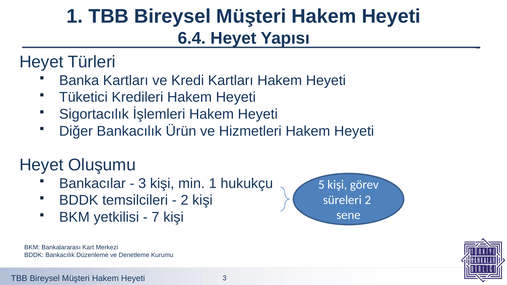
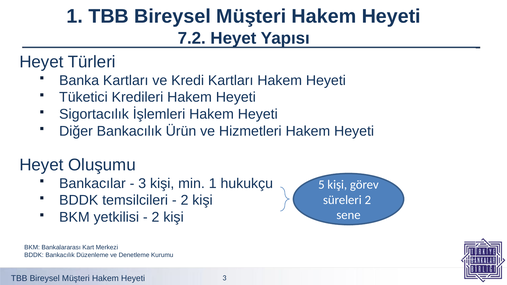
6.4: 6.4 -> 7.2
7 at (155, 217): 7 -> 2
